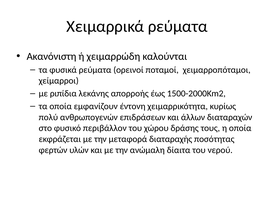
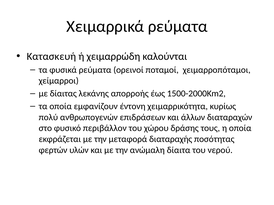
Ακανόνιστη: Ακανόνιστη -> Κατασκευή
ριπίδια: ριπίδια -> δίαιτας
